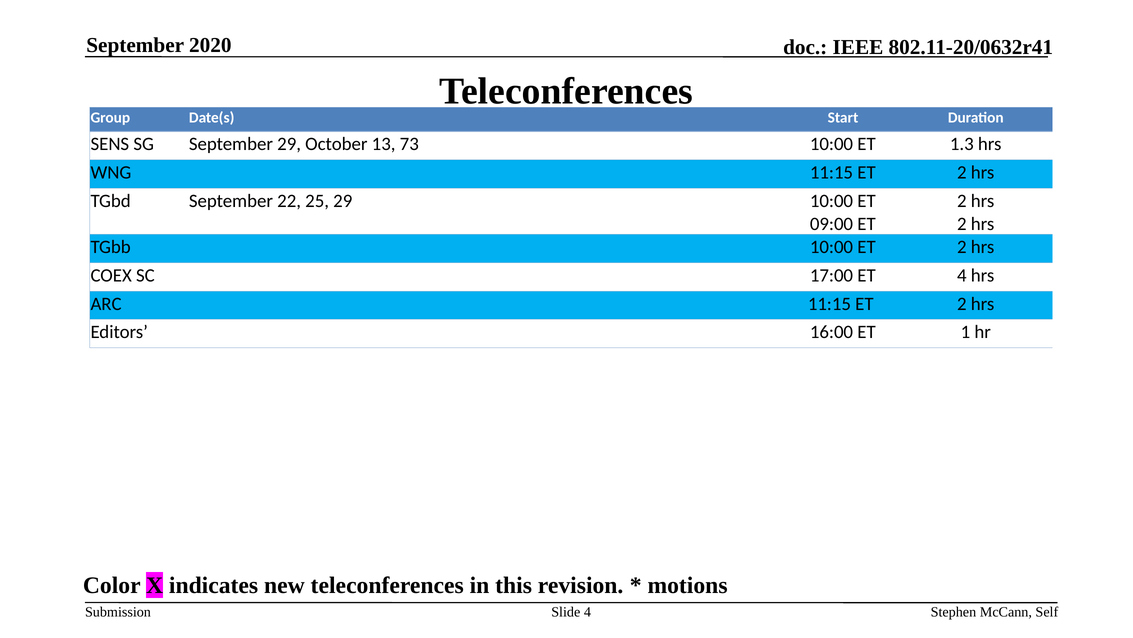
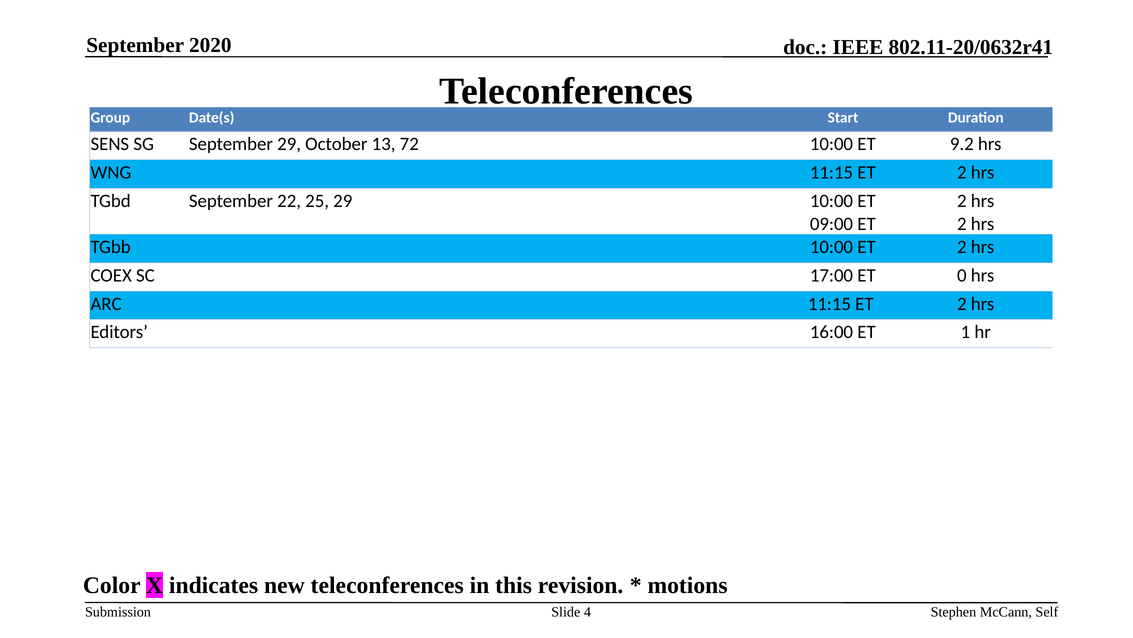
73: 73 -> 72
1.3: 1.3 -> 9.2
ET 4: 4 -> 0
